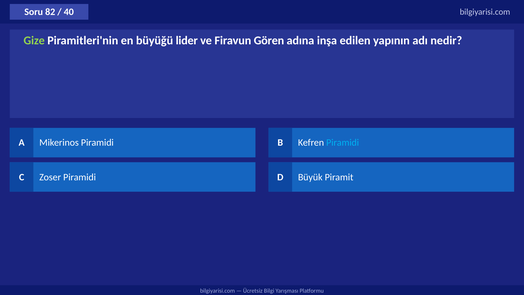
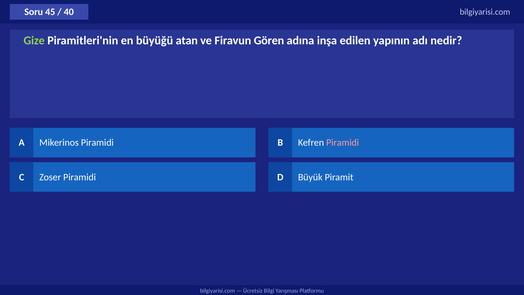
82: 82 -> 45
lider: lider -> atan
Piramidi at (343, 143) colour: light blue -> pink
